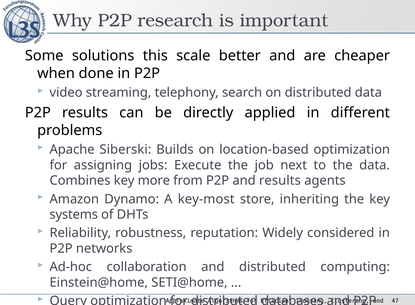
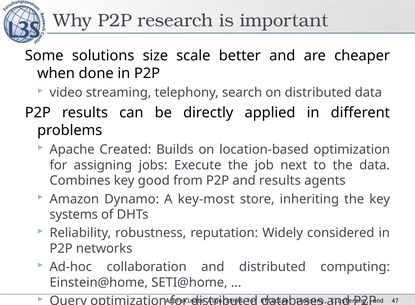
this: this -> size
Siberski: Siberski -> Created
more: more -> good
